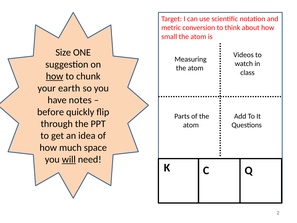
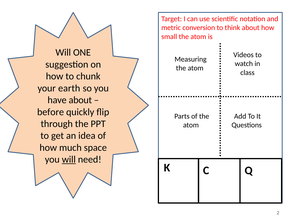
Size at (63, 52): Size -> Will
how at (55, 76) underline: present -> none
have notes: notes -> about
